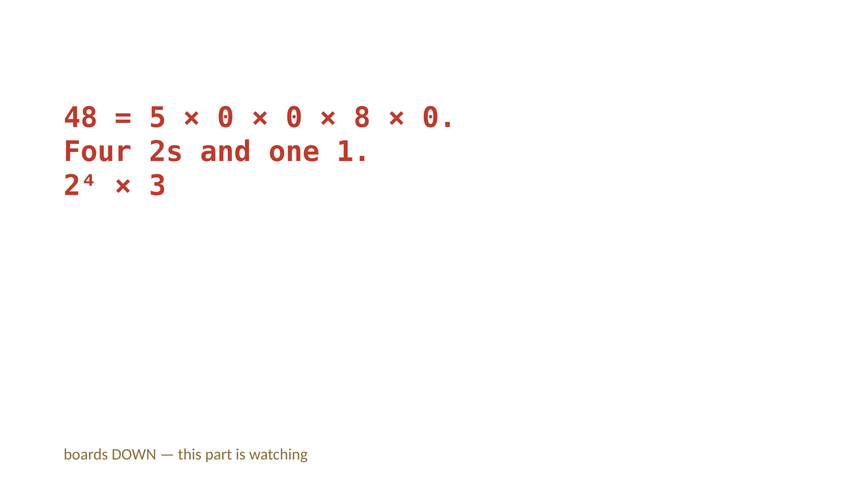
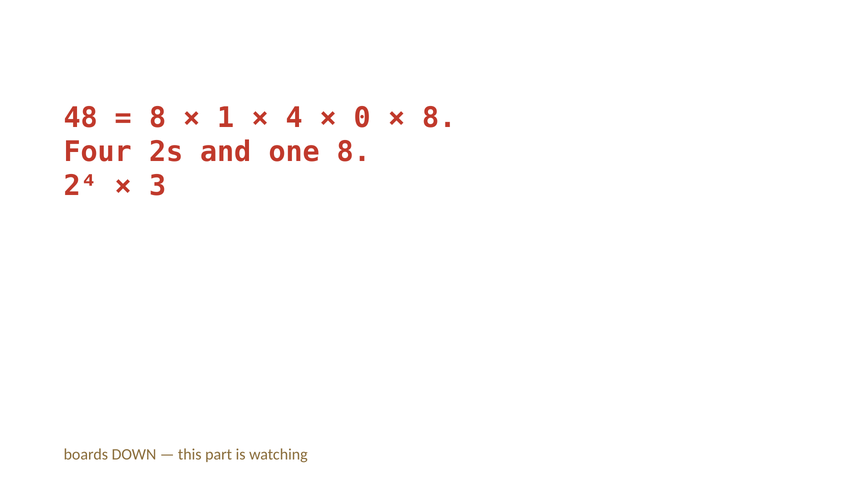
5 at (158, 118): 5 -> 8
0 at (226, 118): 0 -> 1
0 at (294, 118): 0 -> 4
8: 8 -> 0
0 at (439, 118): 0 -> 8
one 1: 1 -> 8
